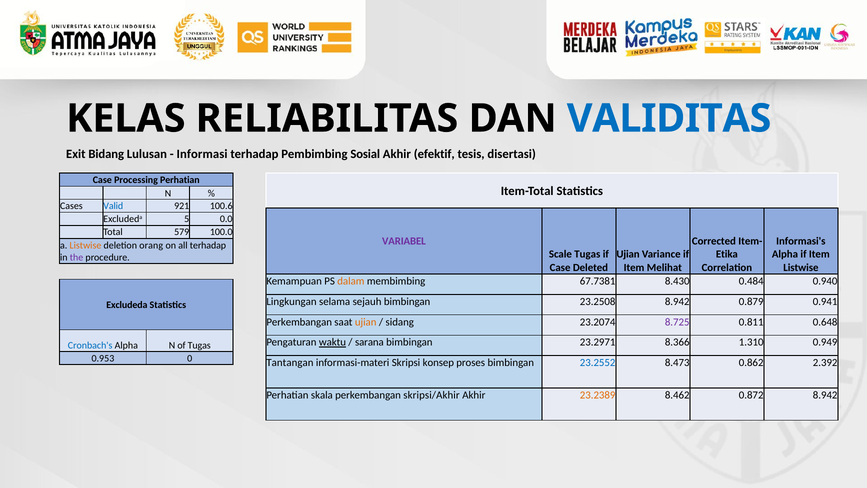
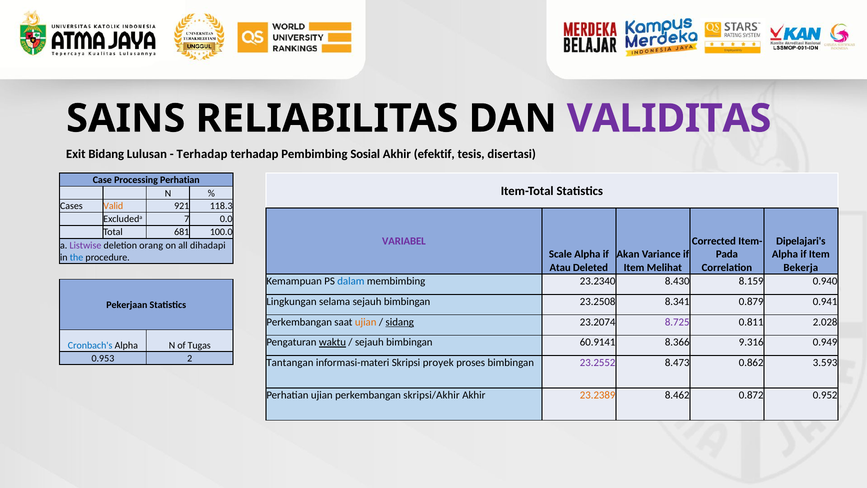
KELAS: KELAS -> SAINS
VALIDITAS colour: blue -> purple
Informasi at (202, 154): Informasi -> Terhadap
Valid colour: blue -> orange
100.6: 100.6 -> 118.3
5: 5 -> 7
579: 579 -> 681
Informasi's: Informasi's -> Dipelajari's
Listwise at (85, 245) colour: orange -> purple
all terhadap: terhadap -> dihadapi
Scale Tugas: Tugas -> Alpha
Ujian at (628, 254): Ujian -> Akan
Etika: Etika -> Pada
the colour: purple -> blue
Case at (560, 267): Case -> Atau
Listwise at (801, 267): Listwise -> Bekerja
dalam colour: orange -> blue
67.7381: 67.7381 -> 23.2340
0.484: 0.484 -> 8.159
23.2508 8.942: 8.942 -> 8.341
Excludeda at (127, 305): Excludeda -> Pekerjaan
sidang underline: none -> present
0.648: 0.648 -> 2.028
sarana at (369, 342): sarana -> sejauh
23.2971: 23.2971 -> 60.9141
1.310: 1.310 -> 9.316
0: 0 -> 2
konsep: konsep -> proyek
23.2552 colour: blue -> purple
2.392: 2.392 -> 3.593
Perhatian skala: skala -> ujian
0.872 8.942: 8.942 -> 0.952
